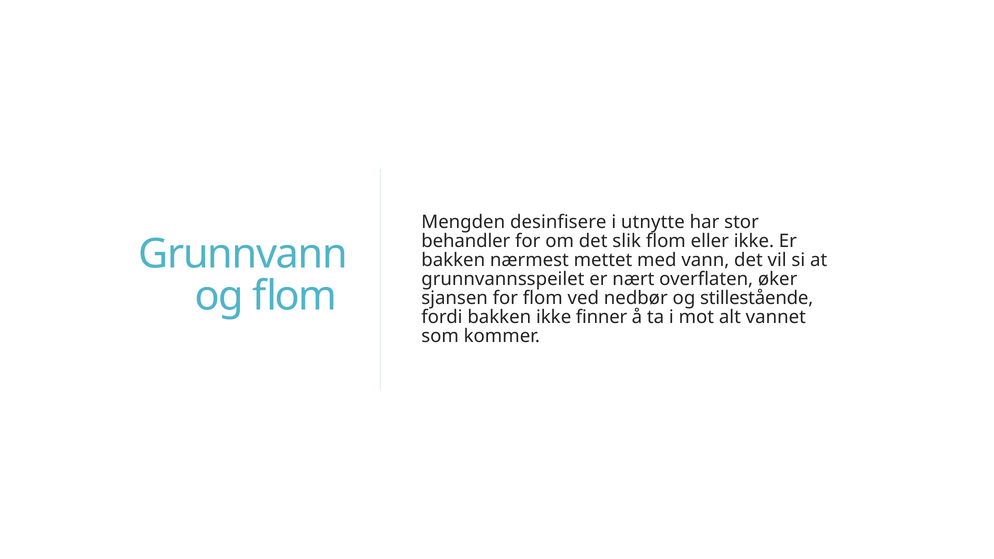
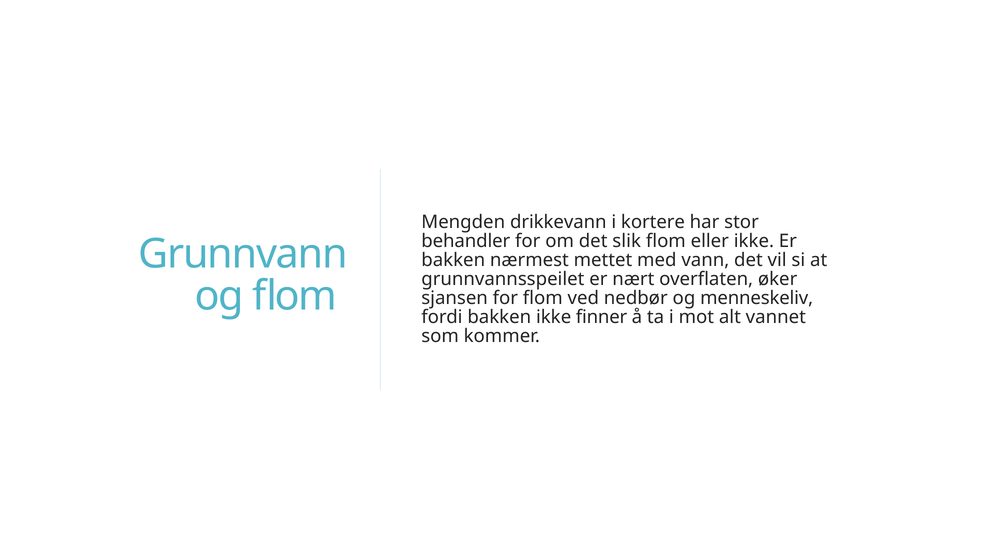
desinfisere: desinfisere -> drikkevann
utnytte: utnytte -> kortere
stillestående: stillestående -> menneskeliv
